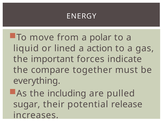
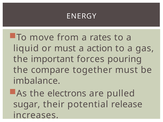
polar: polar -> rates
or lined: lined -> must
indicate: indicate -> pouring
everything: everything -> imbalance
including: including -> electrons
